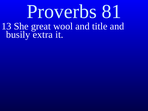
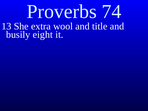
81: 81 -> 74
great: great -> extra
extra: extra -> eight
